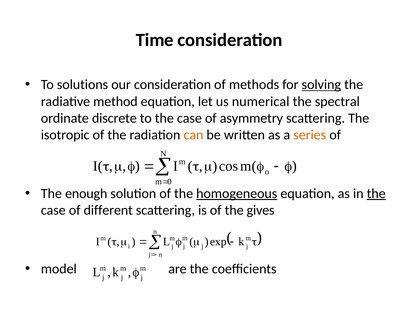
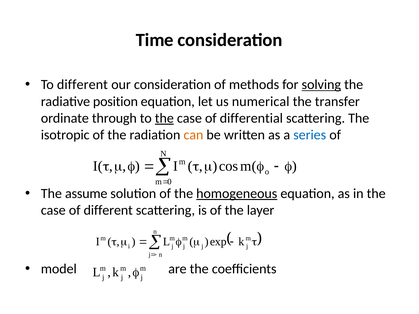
To solutions: solutions -> different
method: method -> position
spectral: spectral -> transfer
discrete: discrete -> through
the at (164, 118) underline: none -> present
asymmetry: asymmetry -> differential
series colour: orange -> blue
enough: enough -> assume
the at (376, 194) underline: present -> none
gives: gives -> layer
